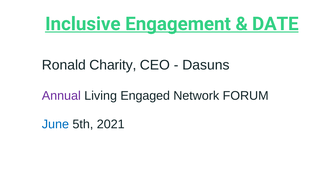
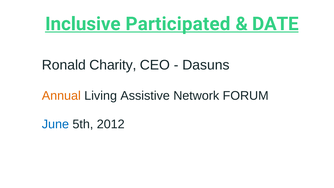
Engagement: Engagement -> Participated
Annual colour: purple -> orange
Engaged: Engaged -> Assistive
2021: 2021 -> 2012
